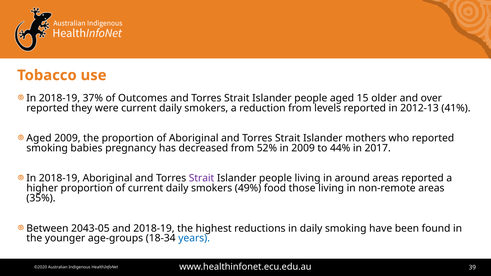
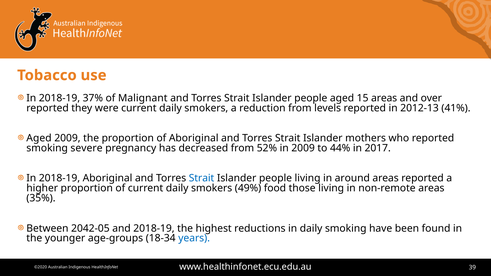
Outcomes: Outcomes -> Malignant
15 older: older -> areas
babies: babies -> severe
Strait at (202, 178) colour: purple -> blue
2043-05: 2043-05 -> 2042-05
